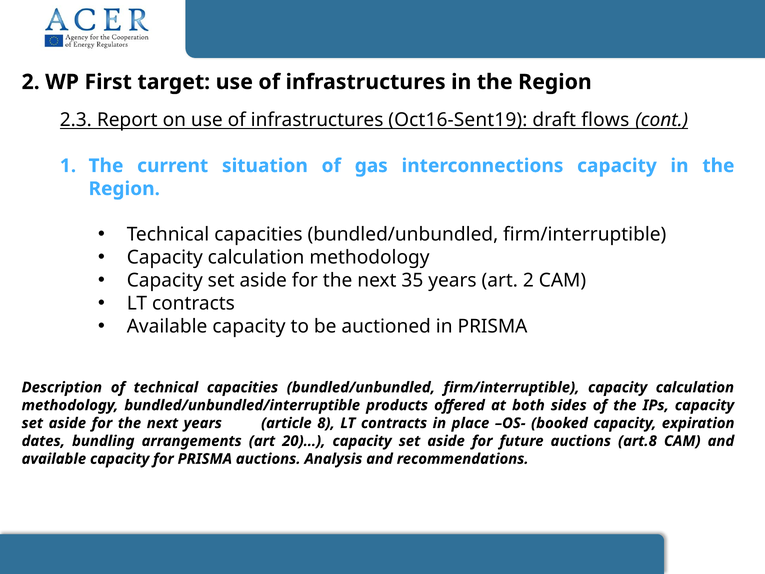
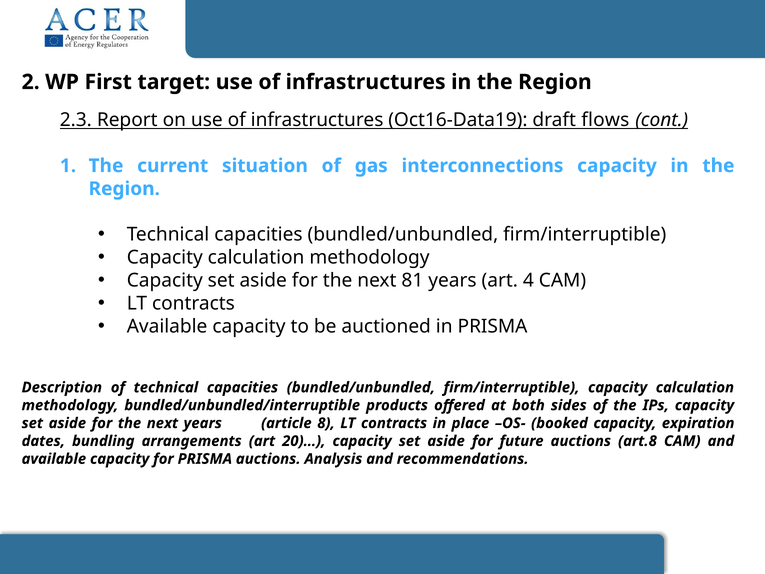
Oct16-Sent19: Oct16-Sent19 -> Oct16-Data19
35: 35 -> 81
art 2: 2 -> 4
